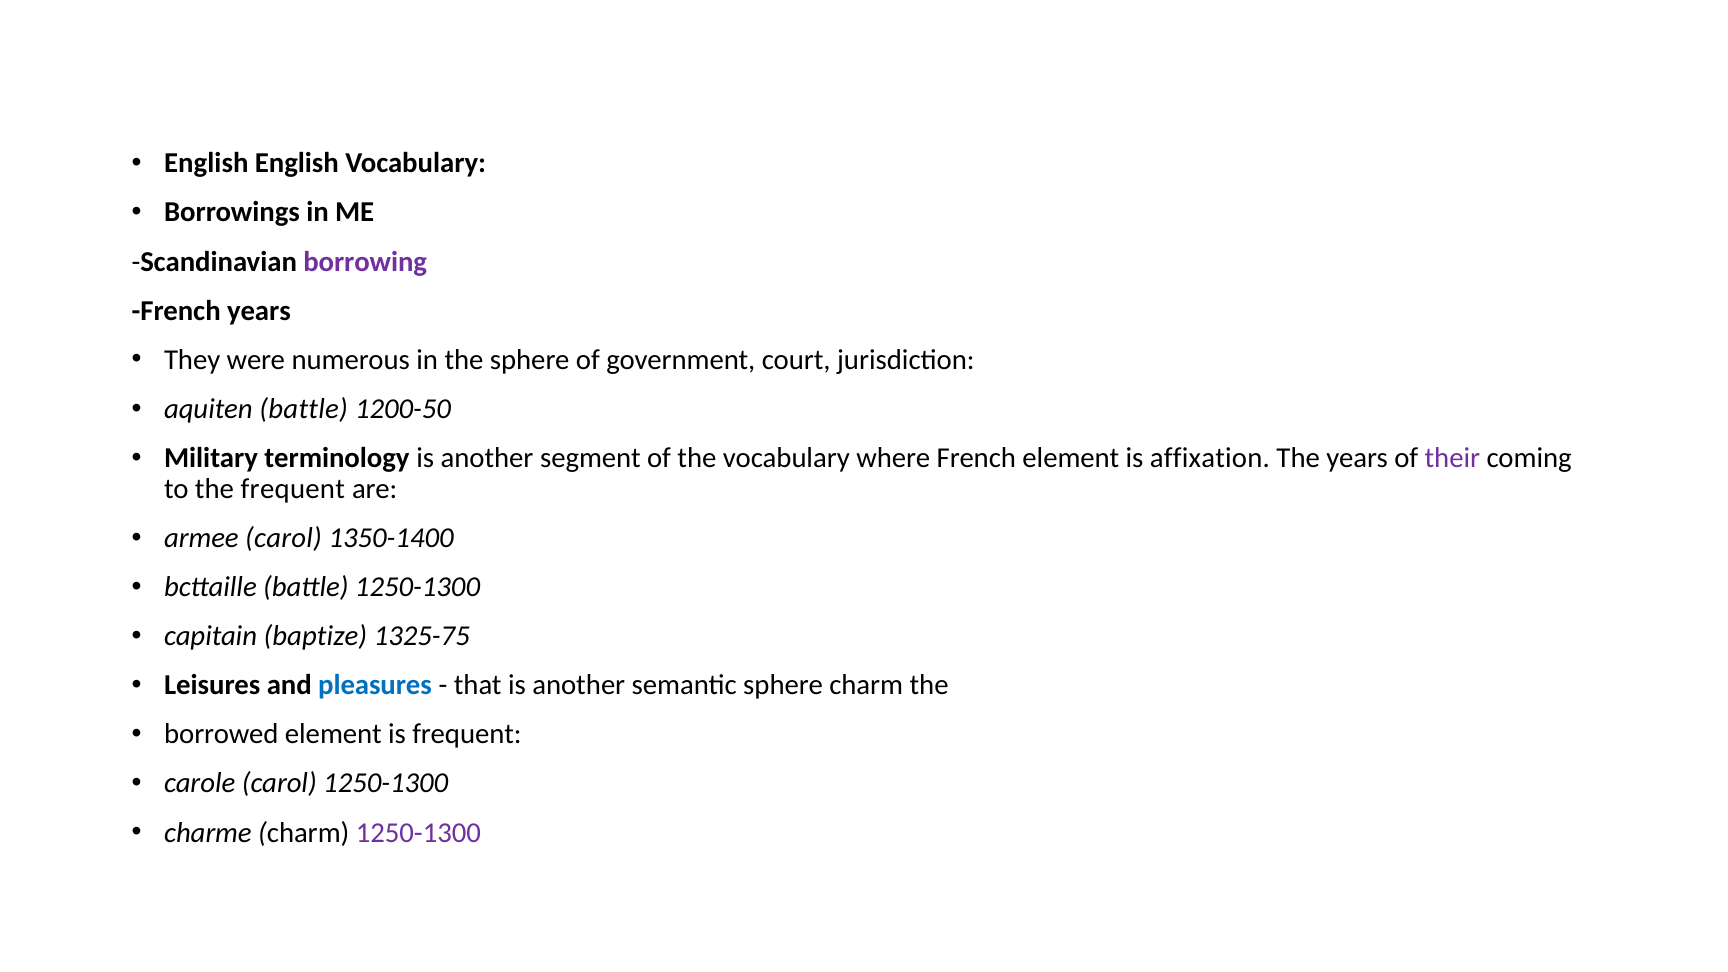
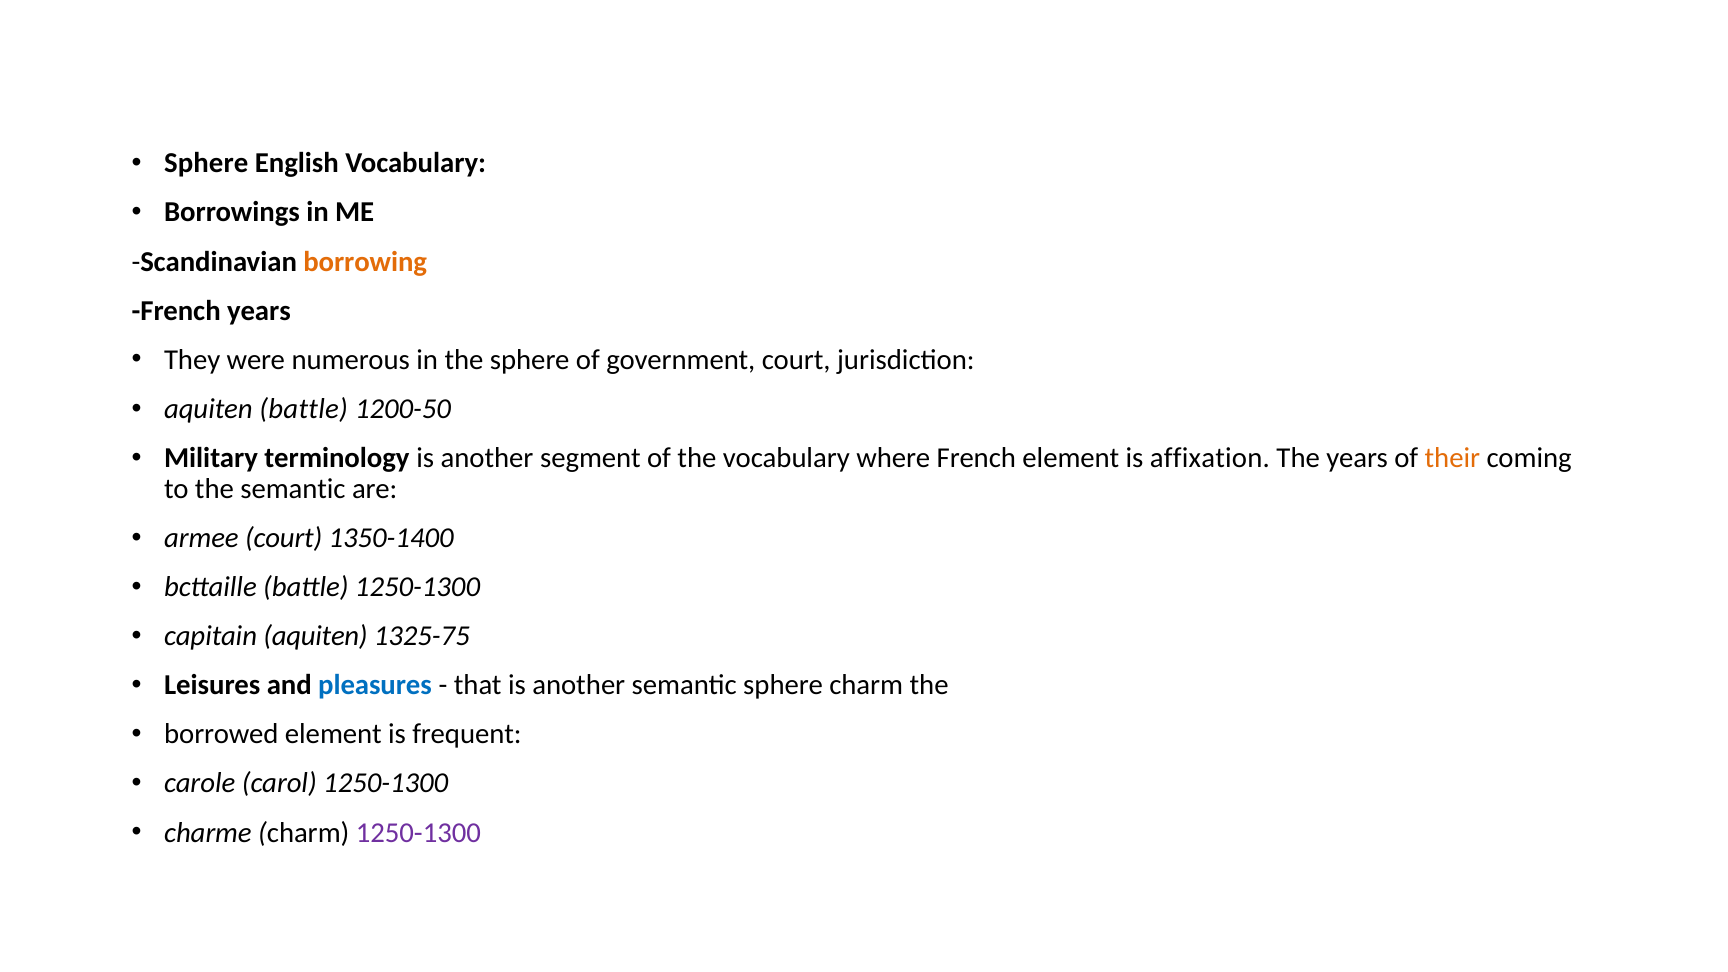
English at (206, 163): English -> Sphere
borrowing colour: purple -> orange
their colour: purple -> orange
the frequent: frequent -> semantic
armee carol: carol -> court
capitain baptize: baptize -> aquiten
